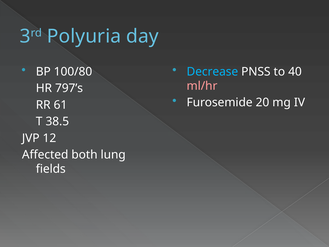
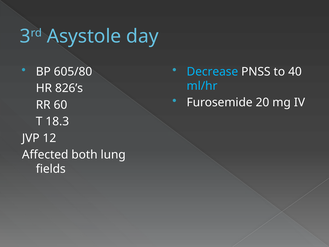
Polyuria: Polyuria -> Asystole
100/80: 100/80 -> 605/80
ml/hr colour: pink -> light blue
797’s: 797’s -> 826’s
61: 61 -> 60
38.5: 38.5 -> 18.3
